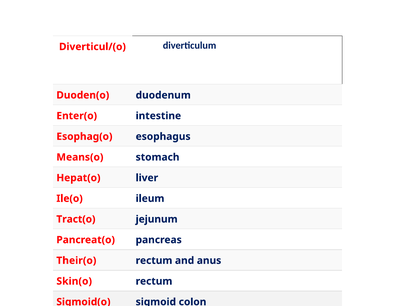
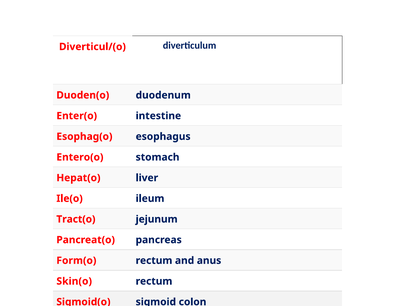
Means(o: Means(o -> Entero(o
Their(o: Their(o -> Form(o
